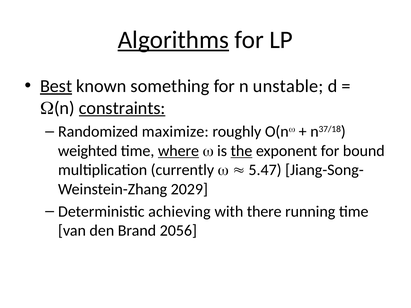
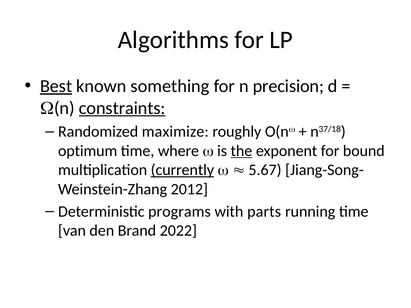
Algorithms underline: present -> none
unstable: unstable -> precision
weighted: weighted -> optimum
where underline: present -> none
currently underline: none -> present
5.47: 5.47 -> 5.67
2029: 2029 -> 2012
achieving: achieving -> programs
there: there -> parts
2056: 2056 -> 2022
